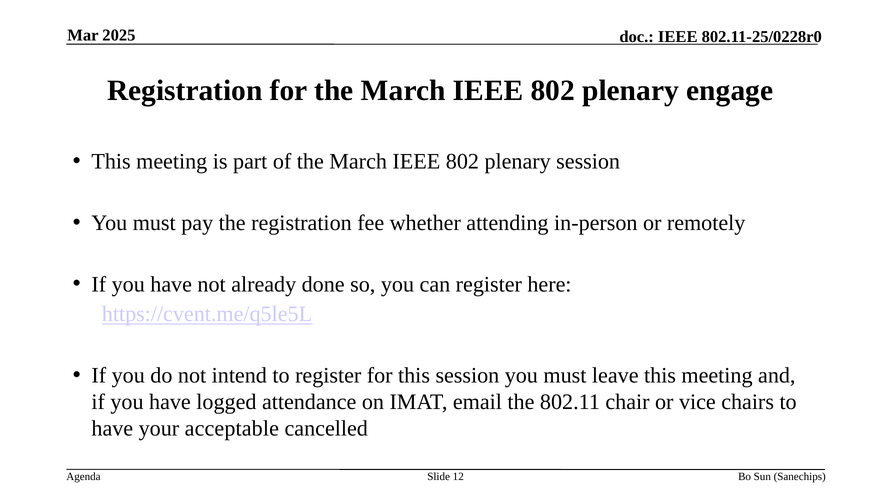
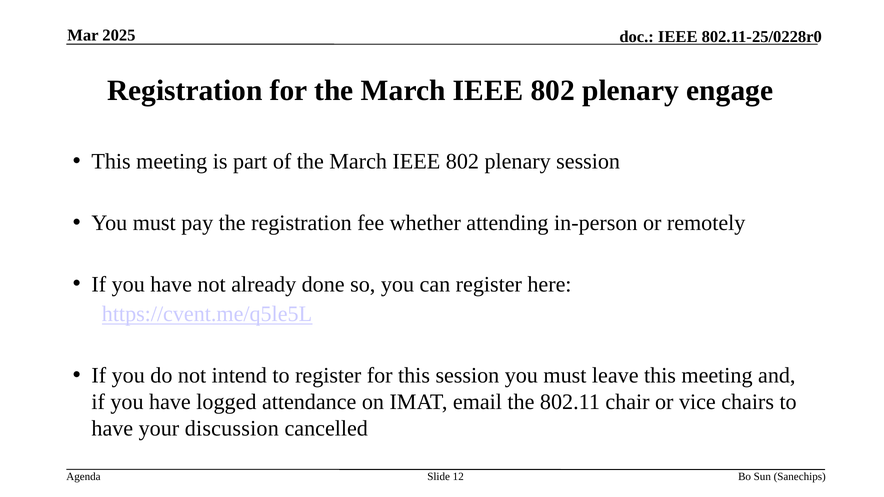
acceptable: acceptable -> discussion
